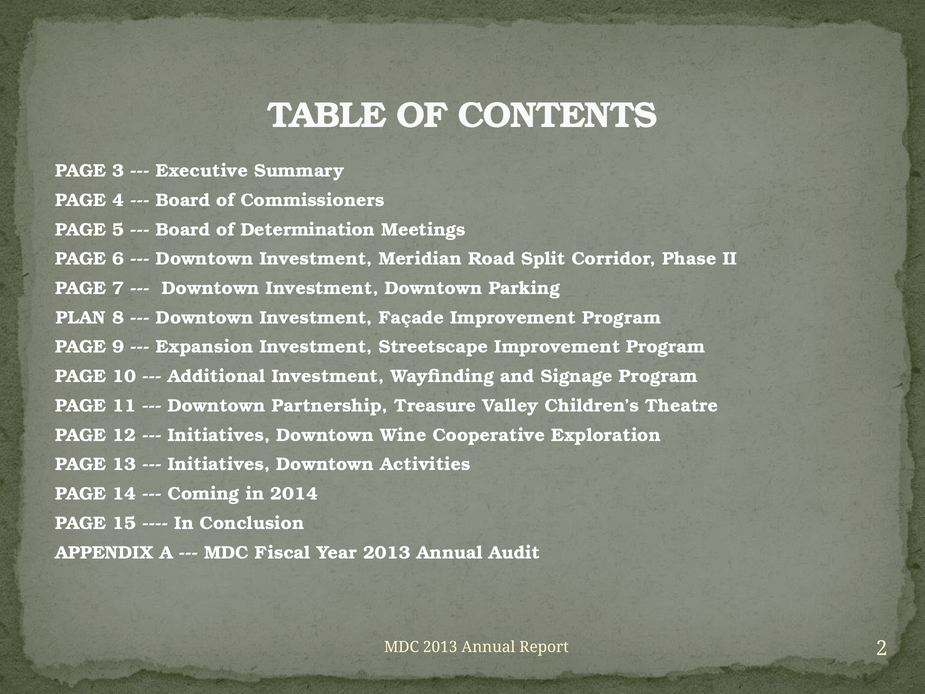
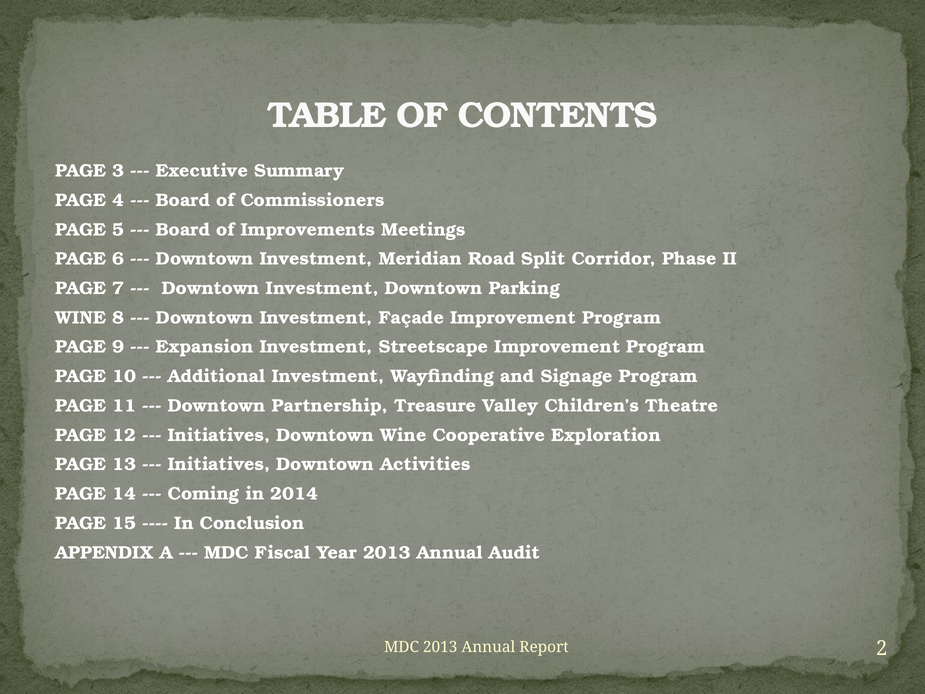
Determination: Determination -> Improvements
PLAN at (81, 318): PLAN -> WINE
